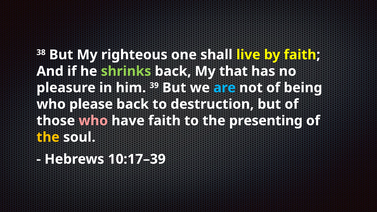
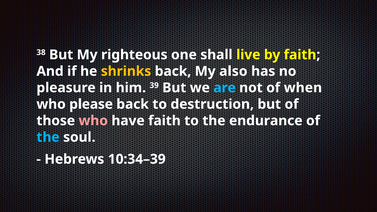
shrinks colour: light green -> yellow
that: that -> also
being: being -> when
presenting: presenting -> endurance
the at (48, 137) colour: yellow -> light blue
10:17–39: 10:17–39 -> 10:34–39
